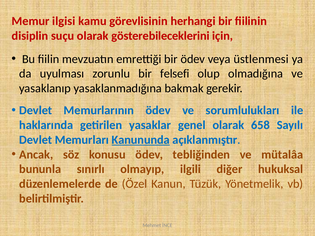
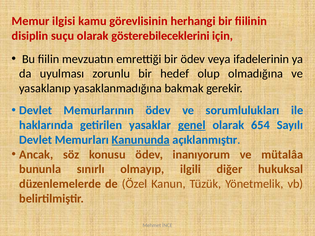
üstlenmesi: üstlenmesi -> ifadelerinin
felsefi: felsefi -> hedef
genel underline: none -> present
658: 658 -> 654
tebliğinden: tebliğinden -> inanıyorum
